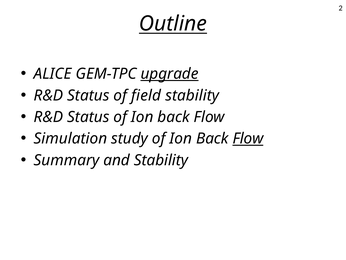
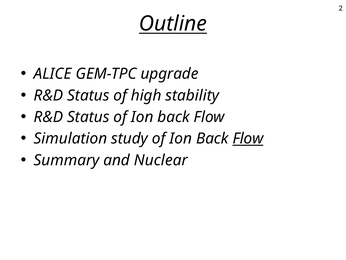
upgrade underline: present -> none
field: field -> high
and Stability: Stability -> Nuclear
